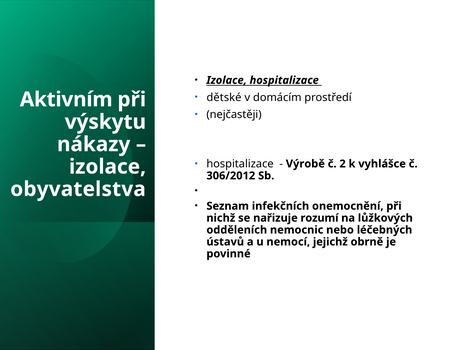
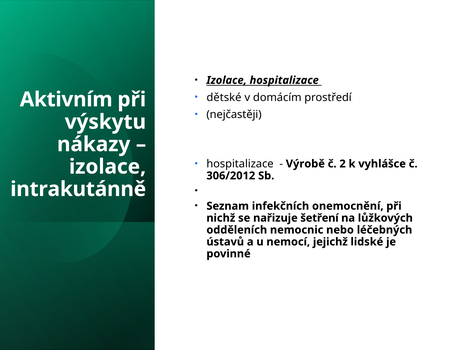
obyvatelstva: obyvatelstva -> intrakutánně
rozumí: rozumí -> šetření
obrně: obrně -> lidské
